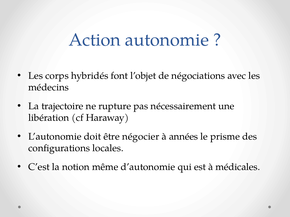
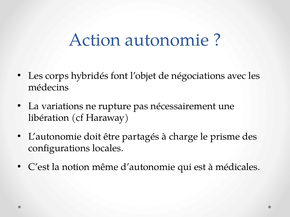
trajectoire: trajectoire -> variations
négocier: négocier -> partagés
années: années -> charge
